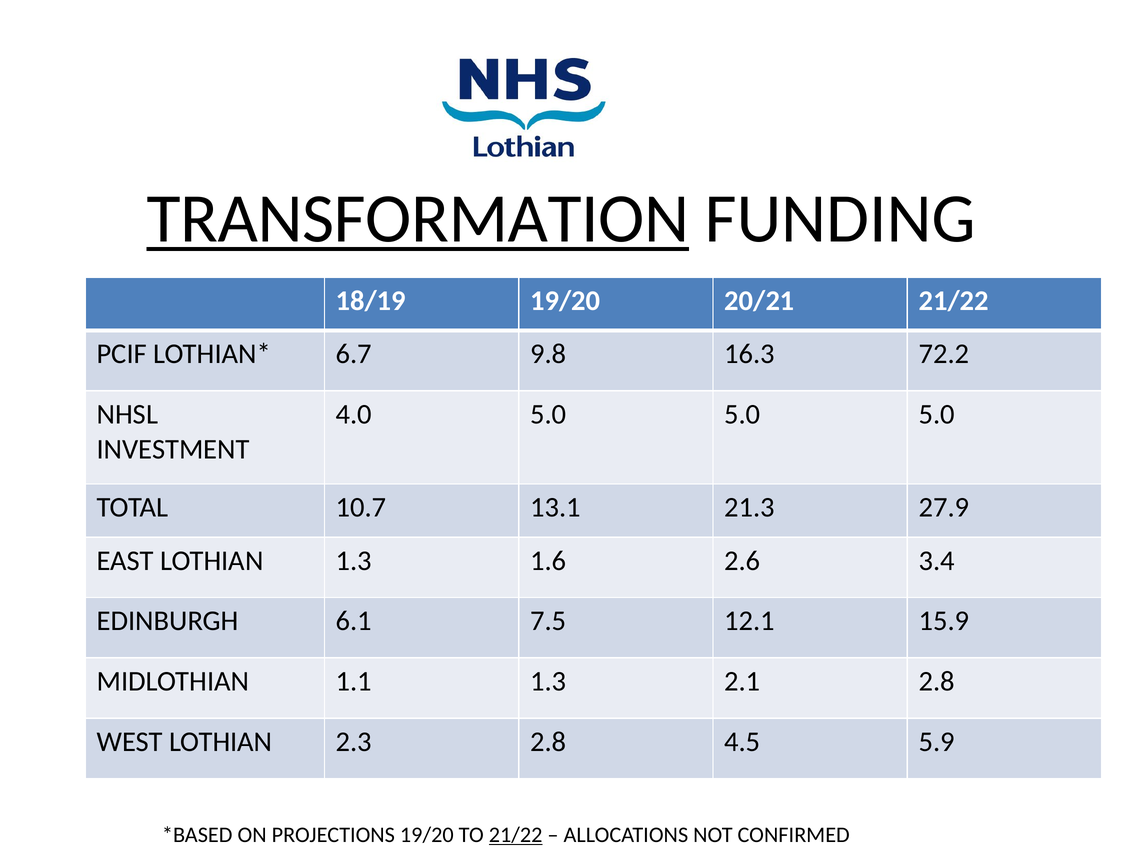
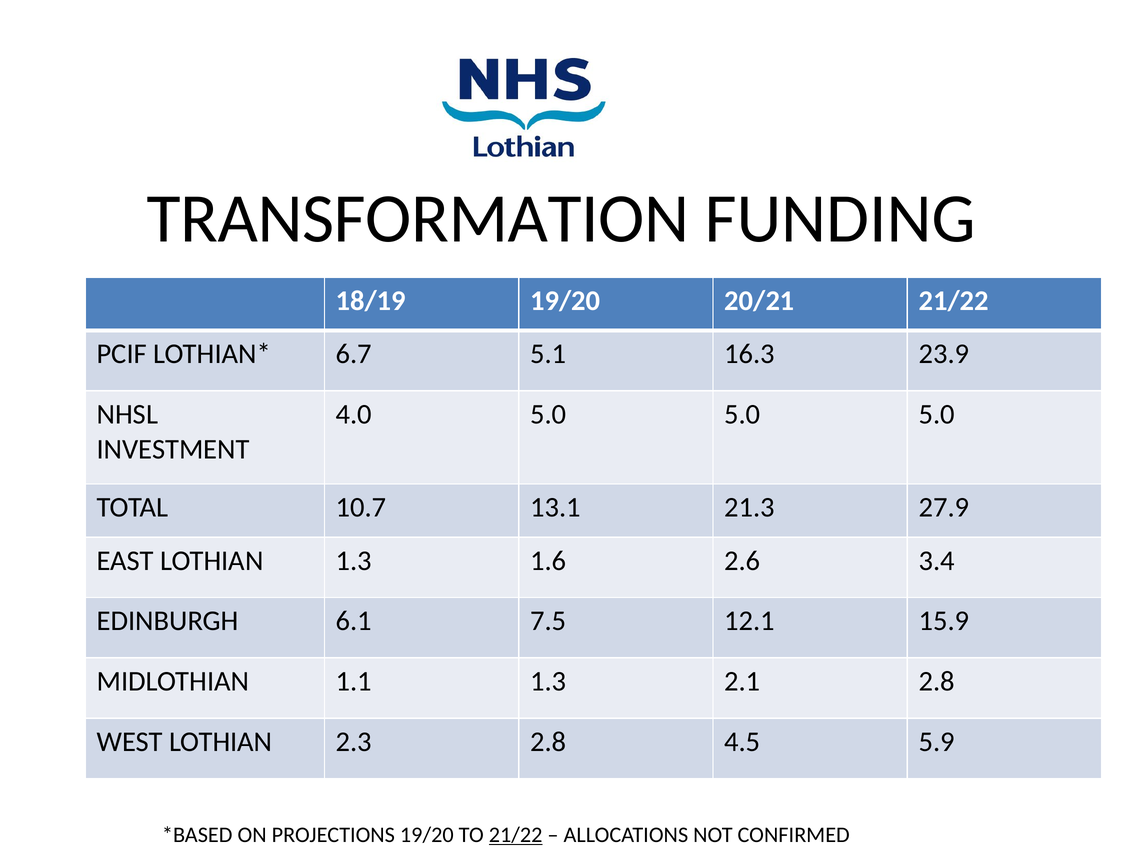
TRANSFORMATION underline: present -> none
9.8: 9.8 -> 5.1
72.2: 72.2 -> 23.9
